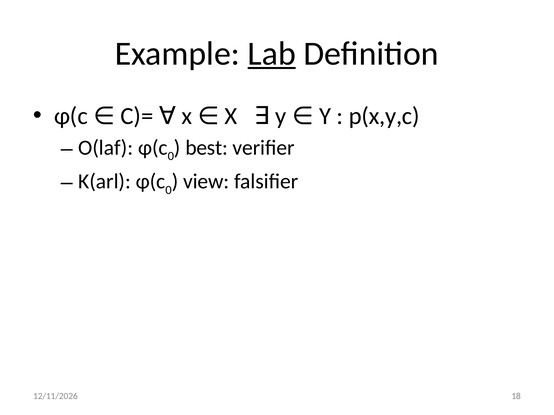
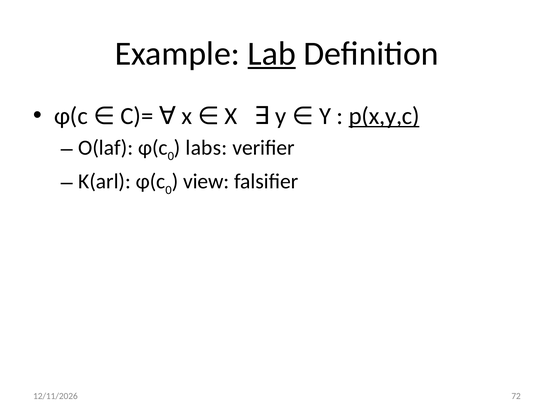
p(x,y,c underline: none -> present
best: best -> labs
18: 18 -> 72
